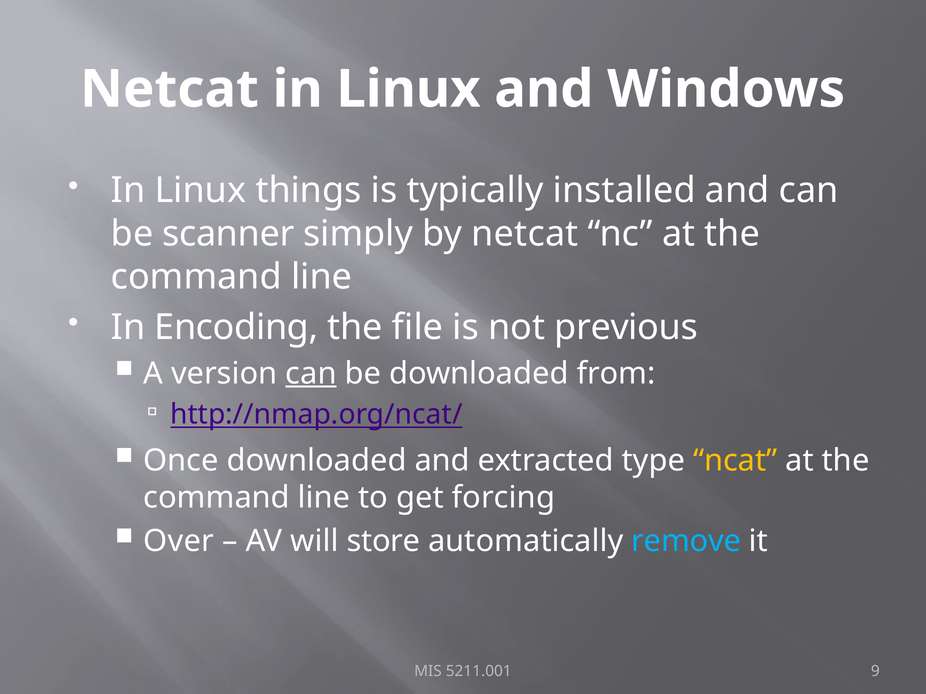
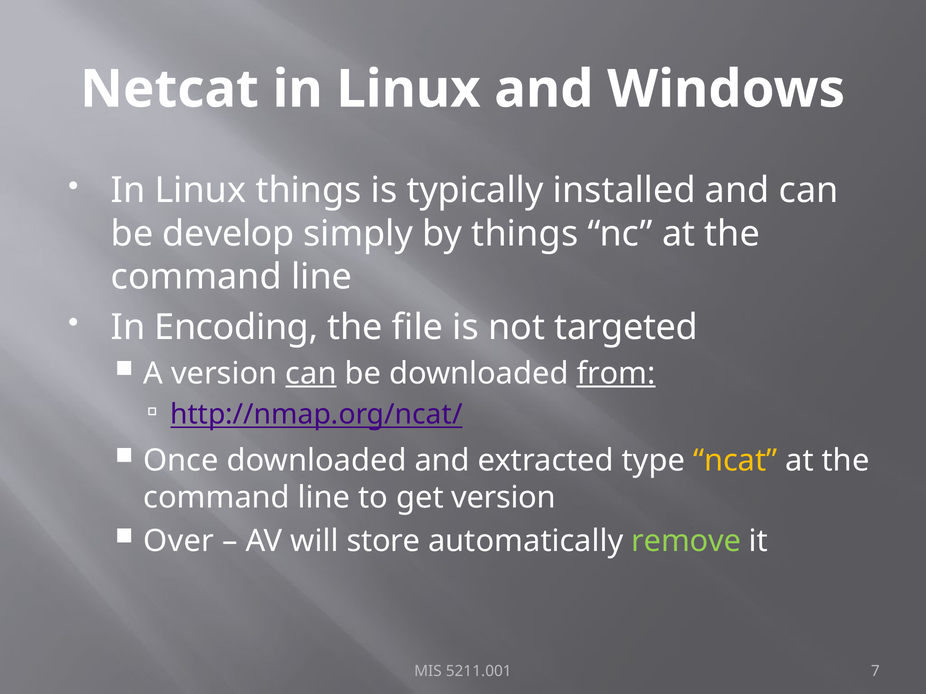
scanner: scanner -> develop
by netcat: netcat -> things
previous: previous -> targeted
from underline: none -> present
get forcing: forcing -> version
remove colour: light blue -> light green
9: 9 -> 7
